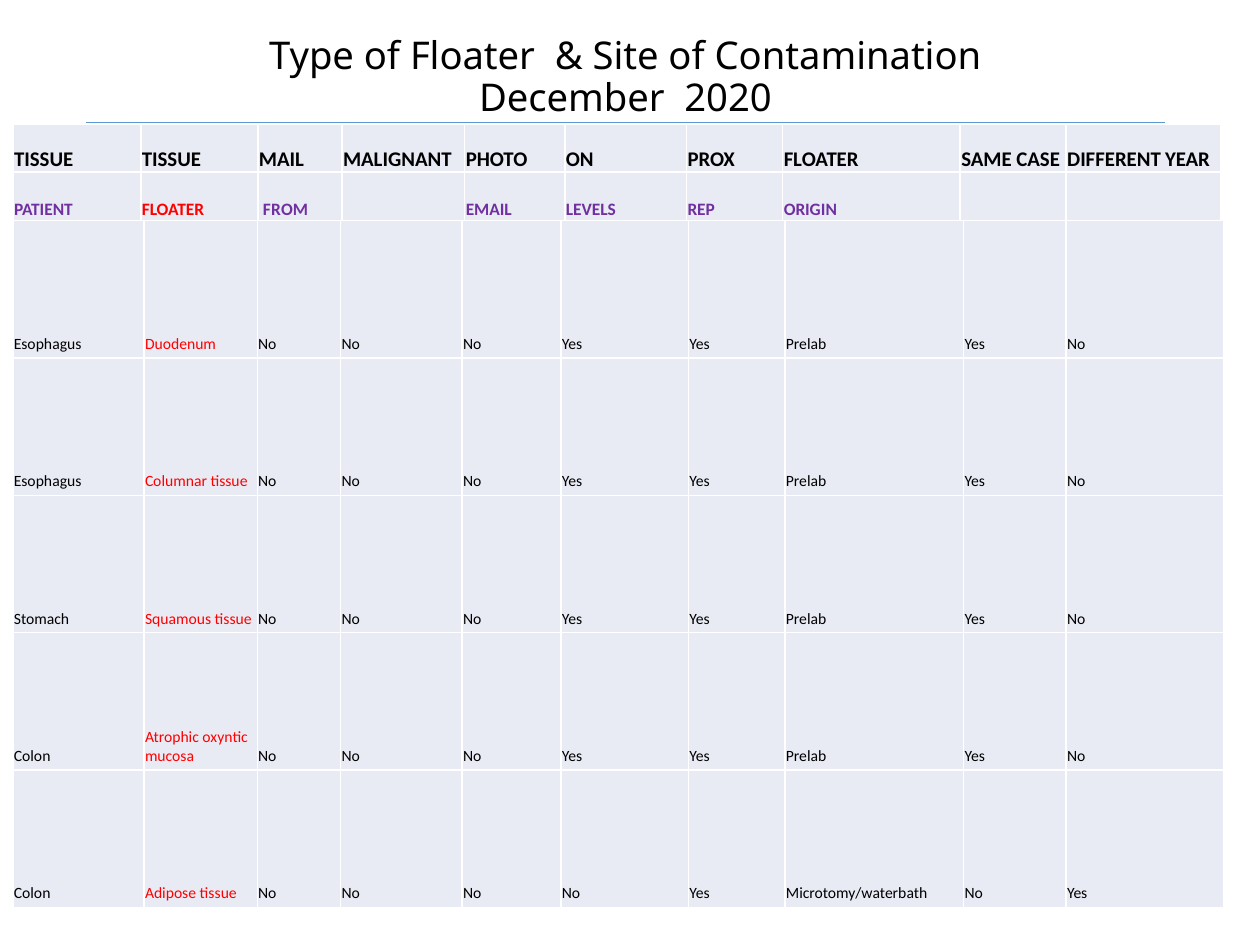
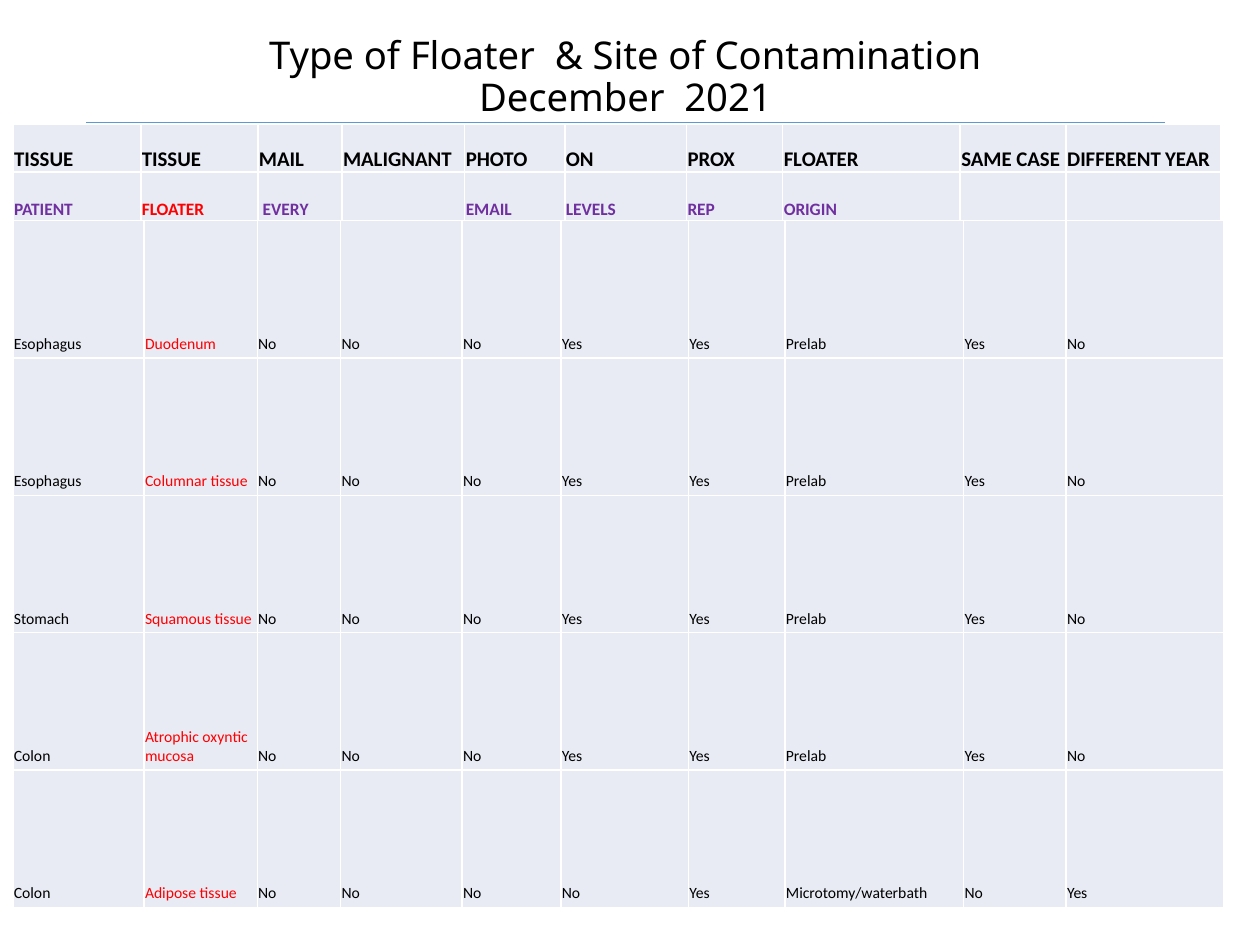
2020: 2020 -> 2021
FROM: FROM -> EVERY
